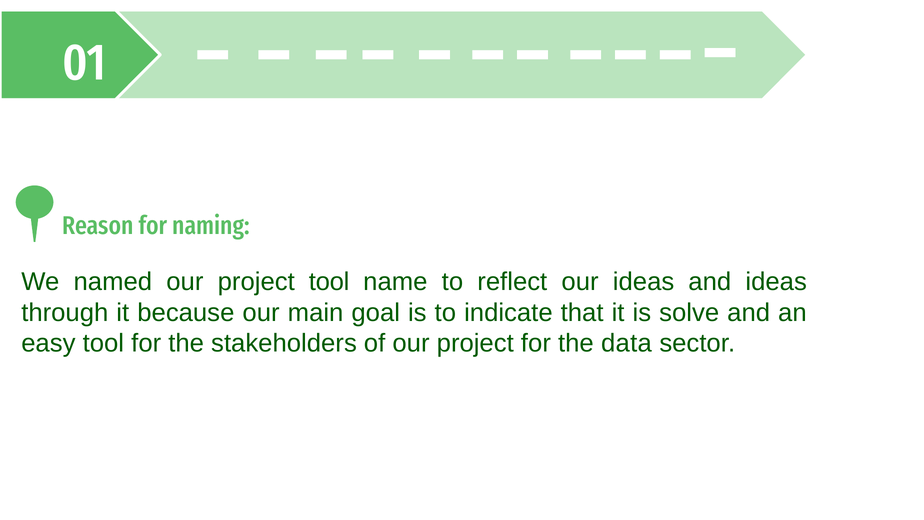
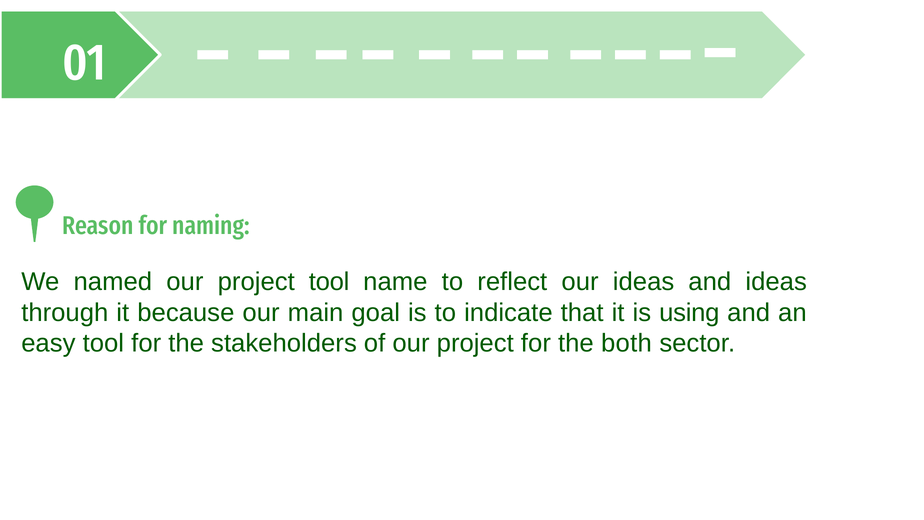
solve: solve -> using
data: data -> both
